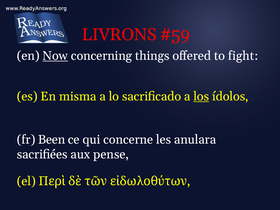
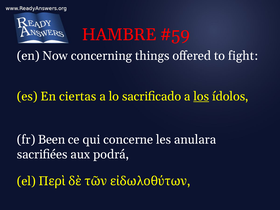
LIVRONS: LIVRONS -> HAMBRE
Now underline: present -> none
misma: misma -> ciertas
pense: pense -> podrá
